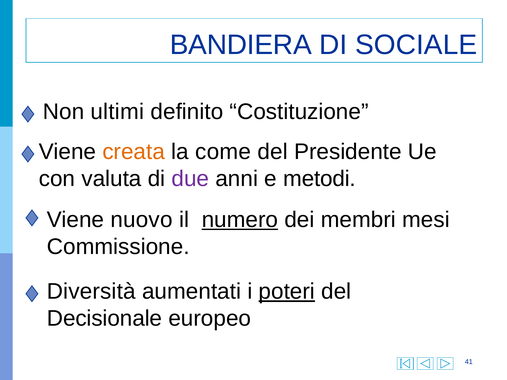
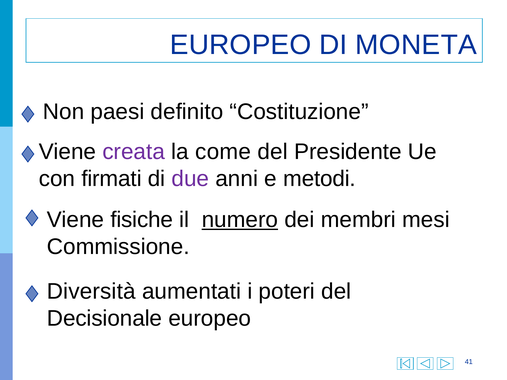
BANDIERA at (241, 45): BANDIERA -> EUROPEO
SOCIALE: SOCIALE -> MONETA
ultimi: ultimi -> paesi
creata colour: orange -> purple
valuta: valuta -> firmati
nuovo: nuovo -> fisiche
poteri underline: present -> none
